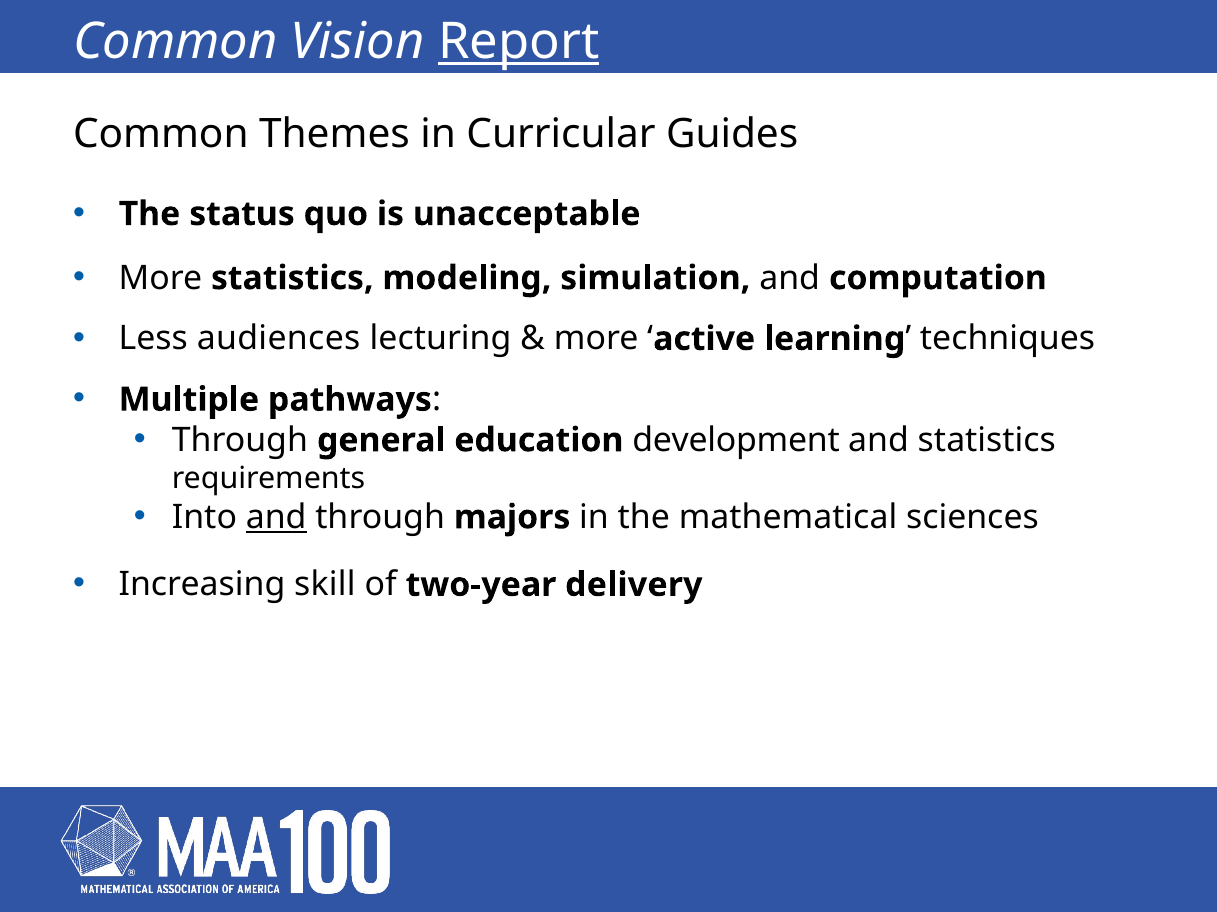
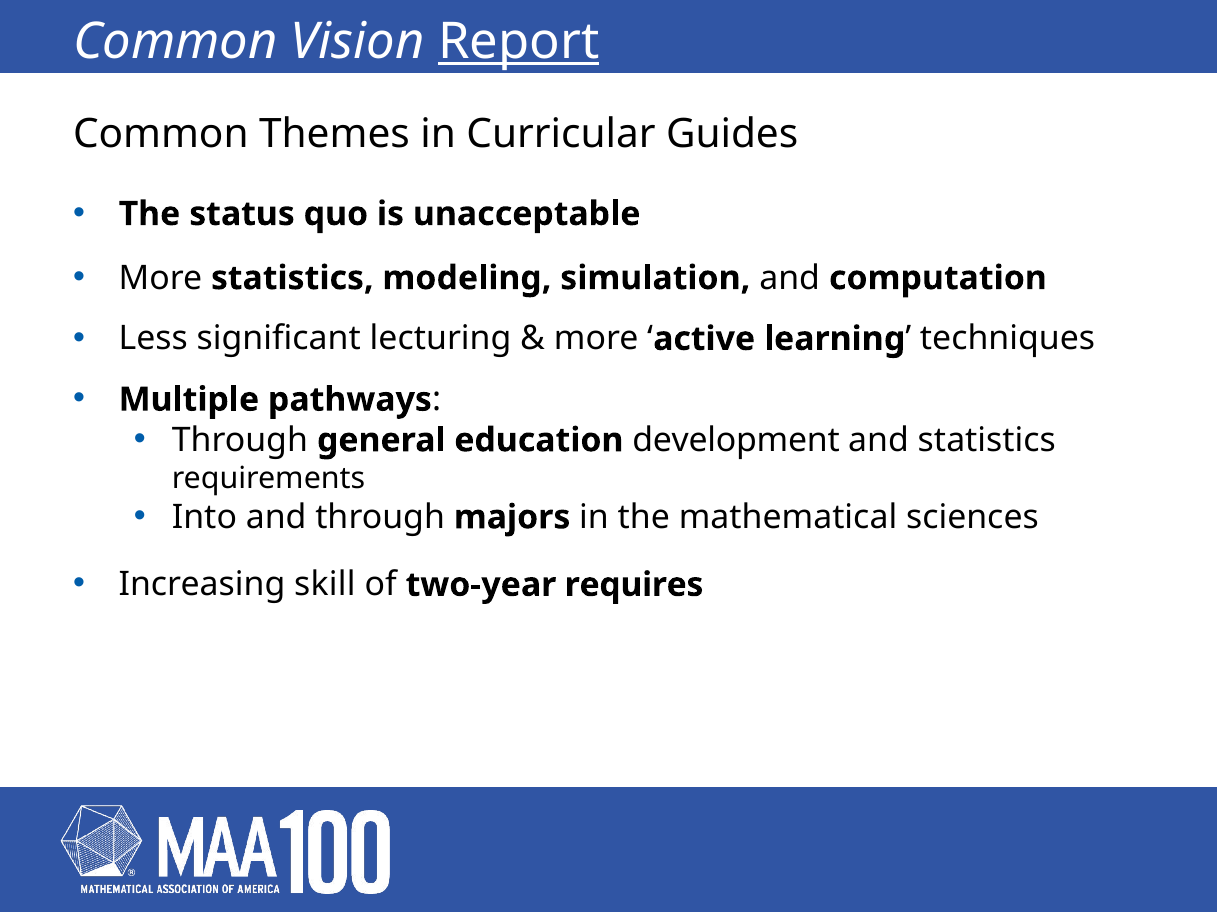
audiences: audiences -> significant
and at (276, 518) underline: present -> none
delivery: delivery -> requires
